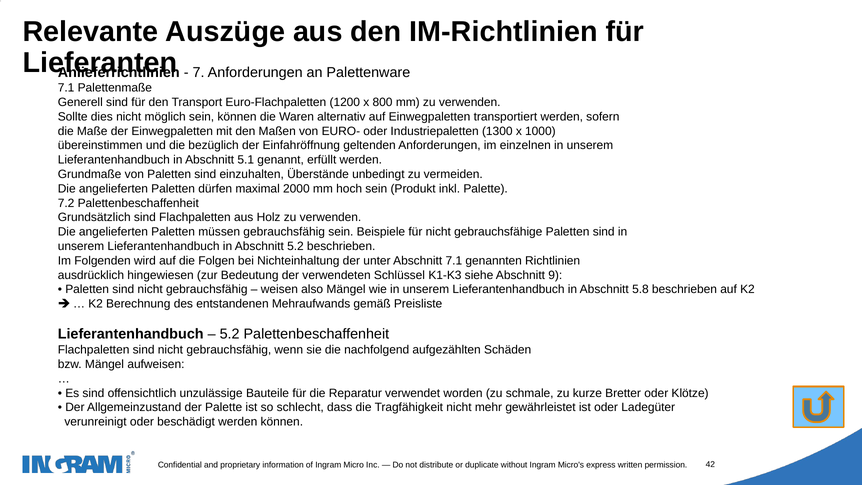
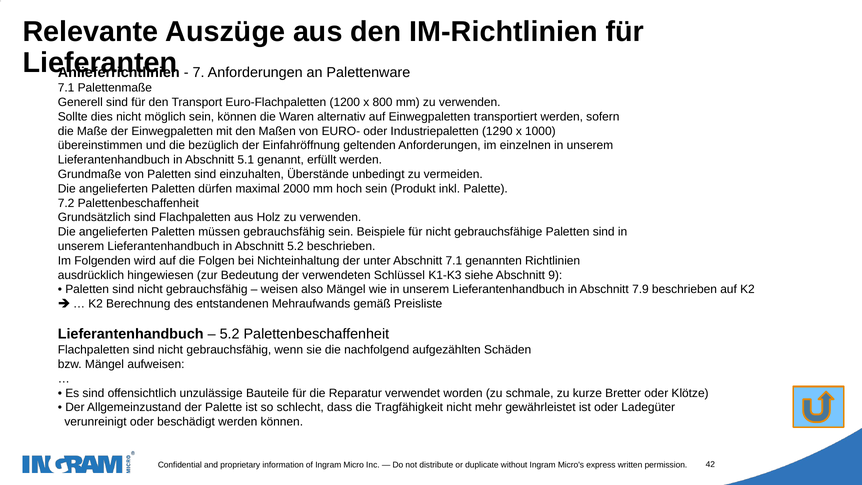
1300: 1300 -> 1290
5.8: 5.8 -> 7.9
